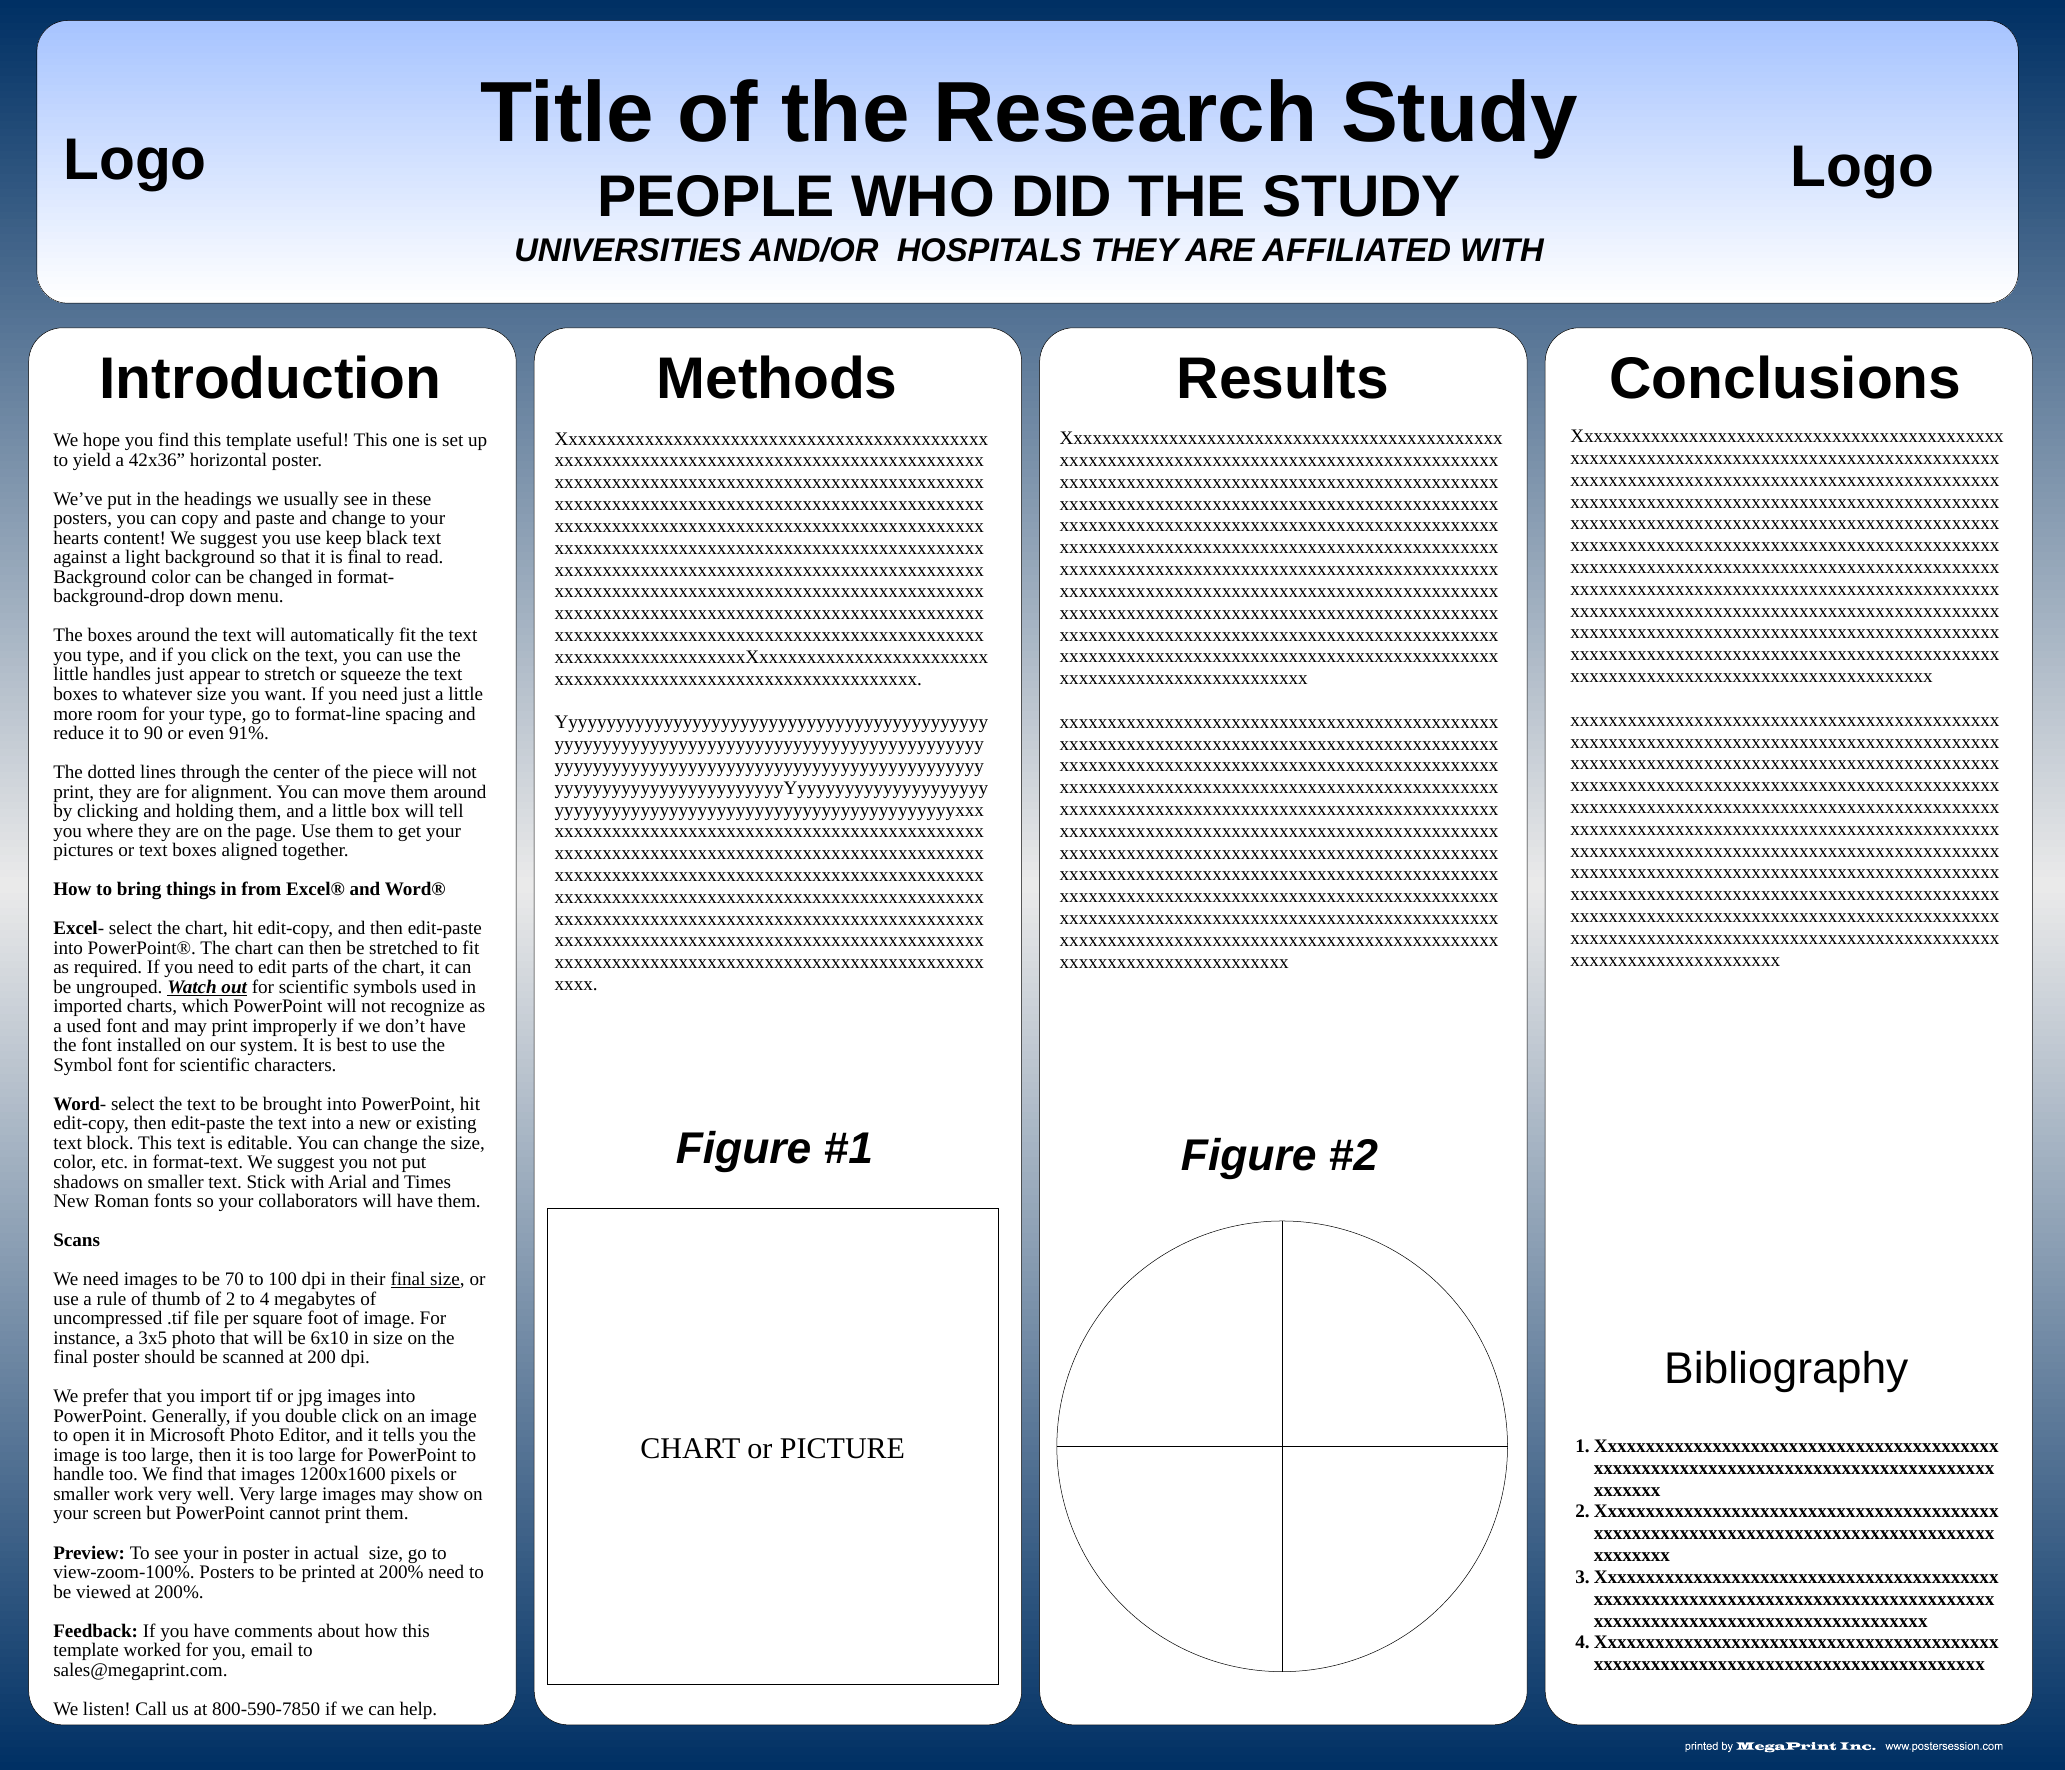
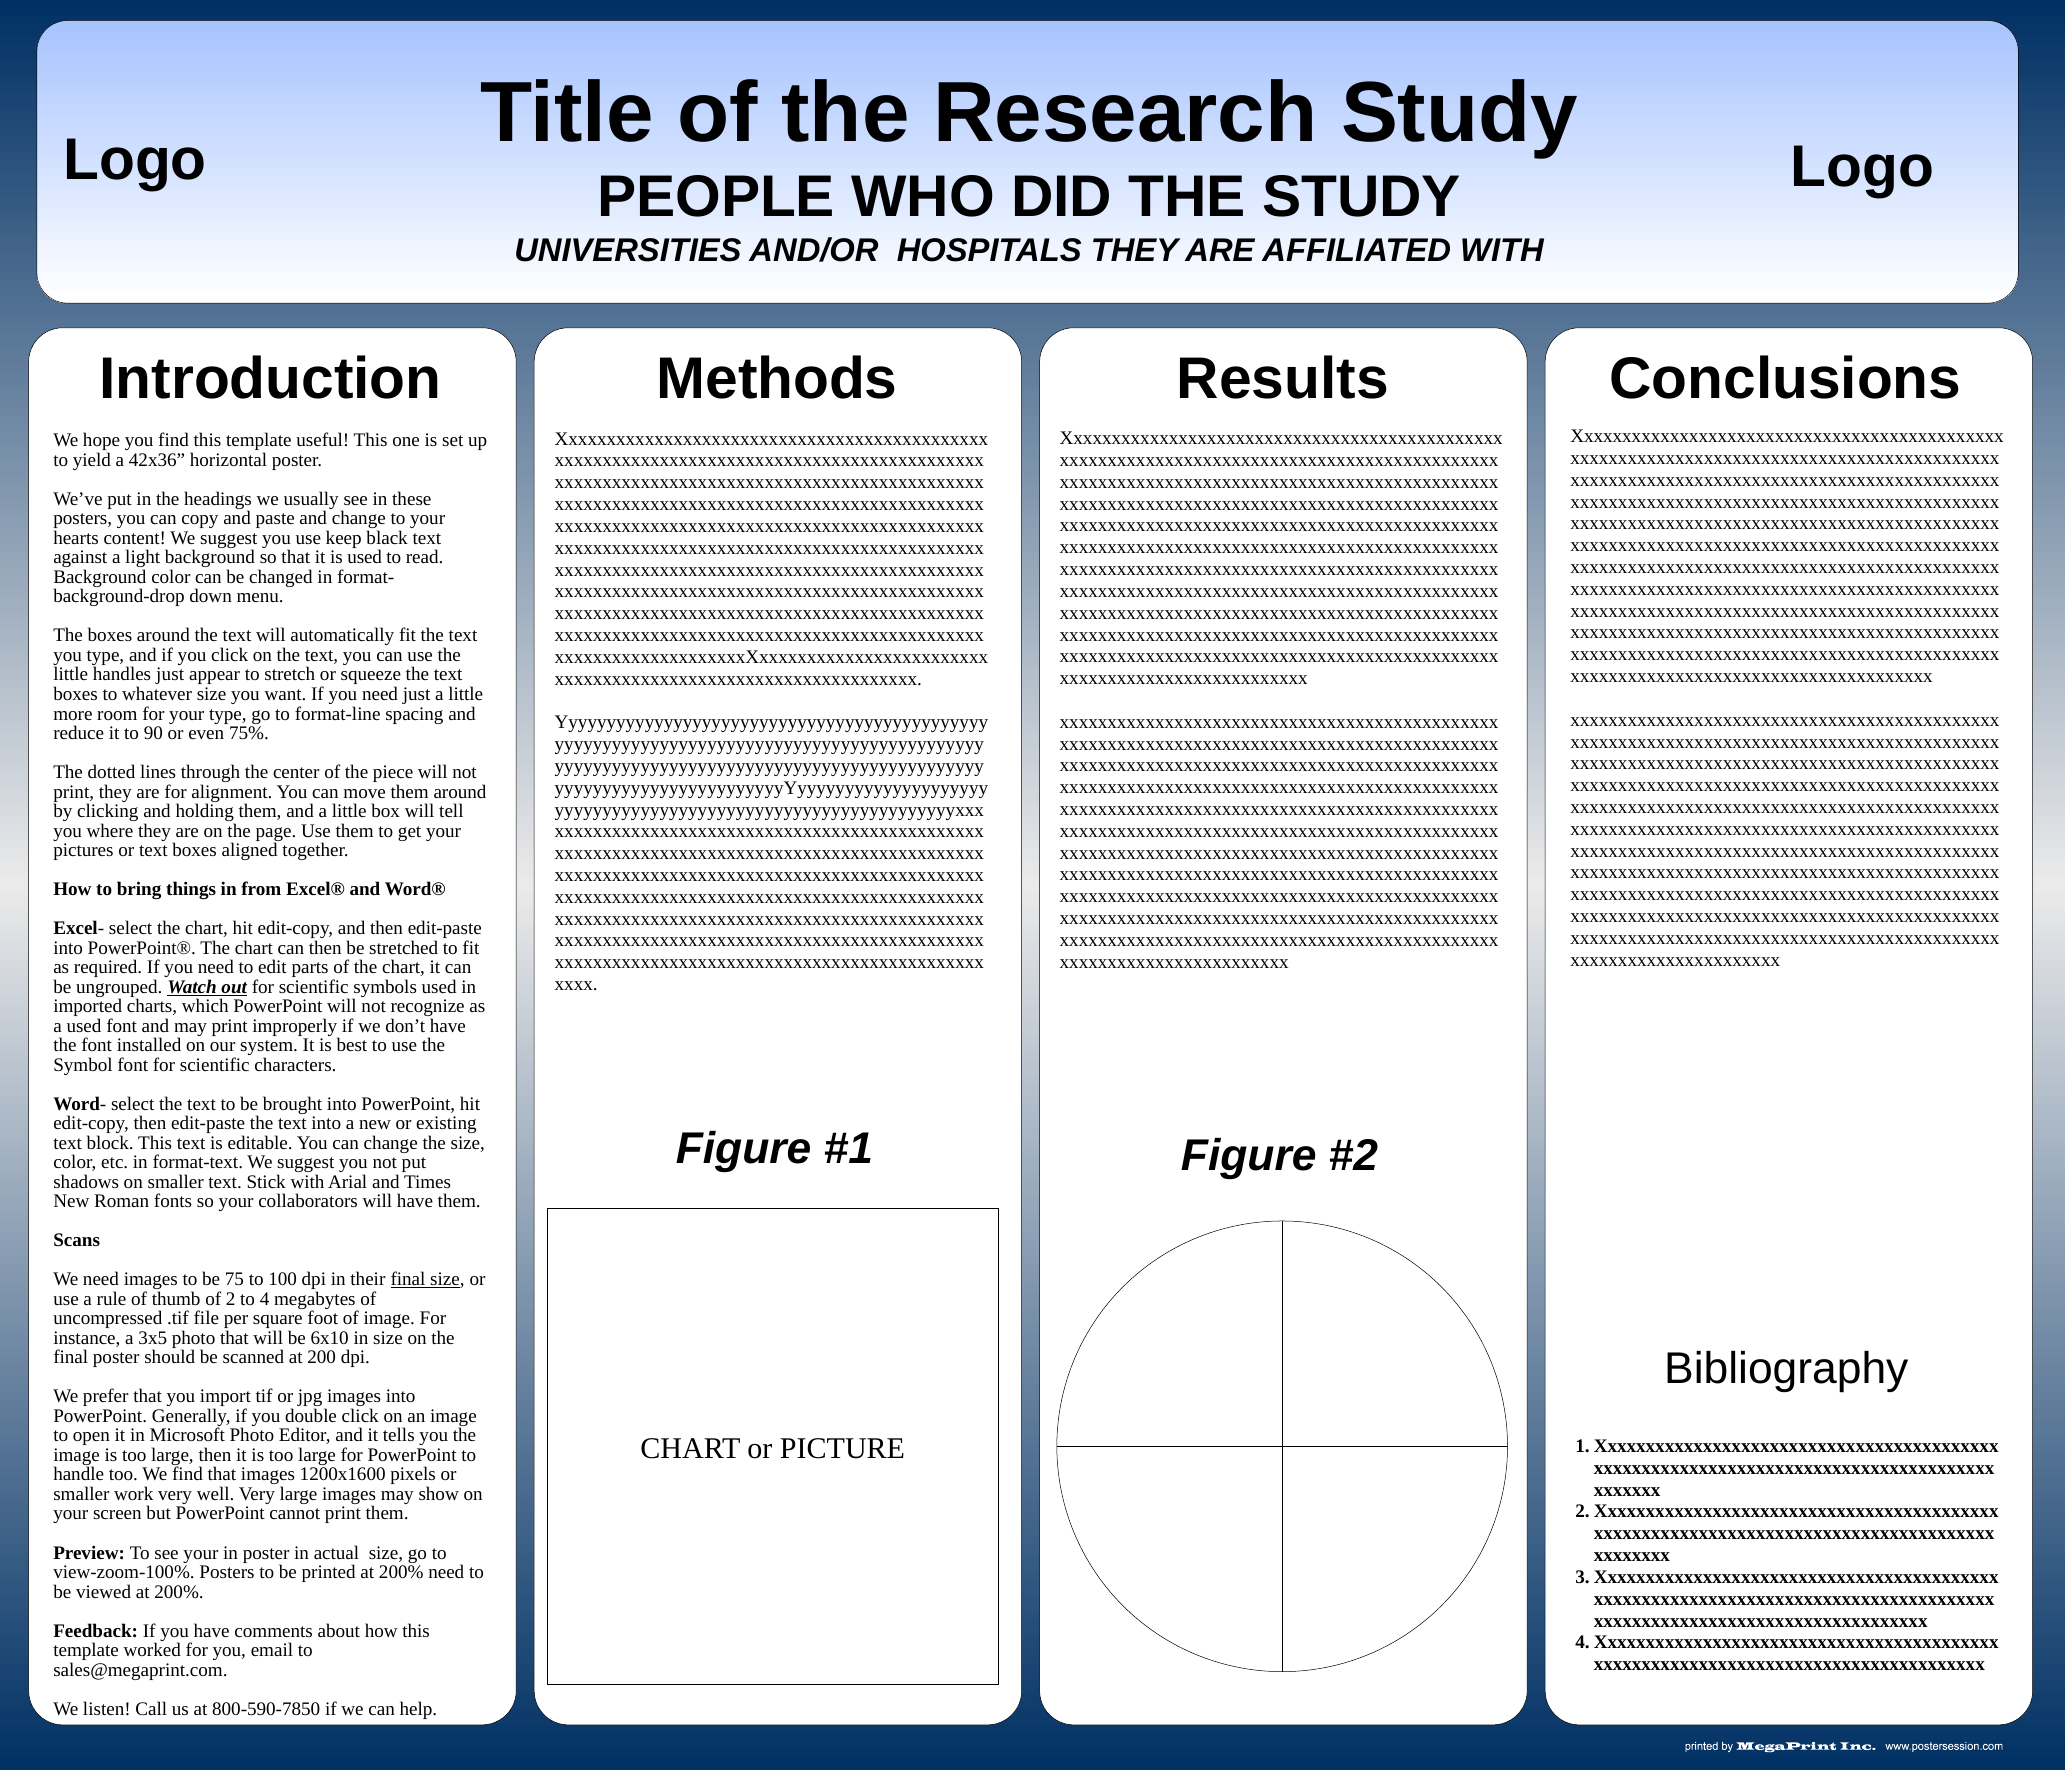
is final: final -> used
91%: 91% -> 75%
70: 70 -> 75
